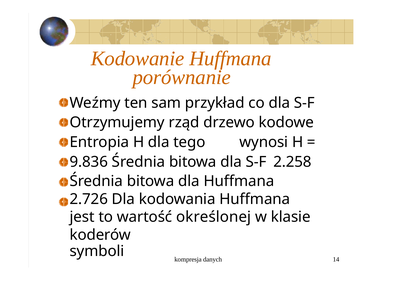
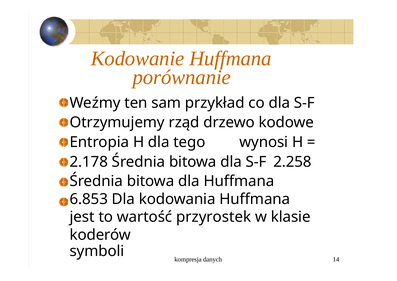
9.836: 9.836 -> 2.178
2.726: 2.726 -> 6.853
określonej: określonej -> przyrostek
